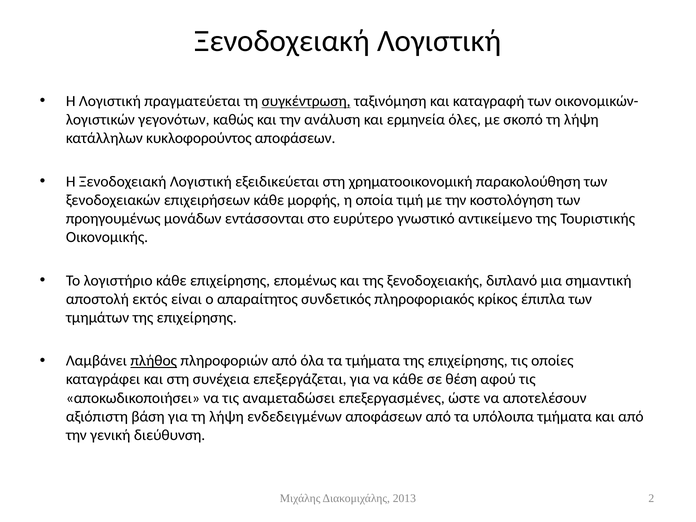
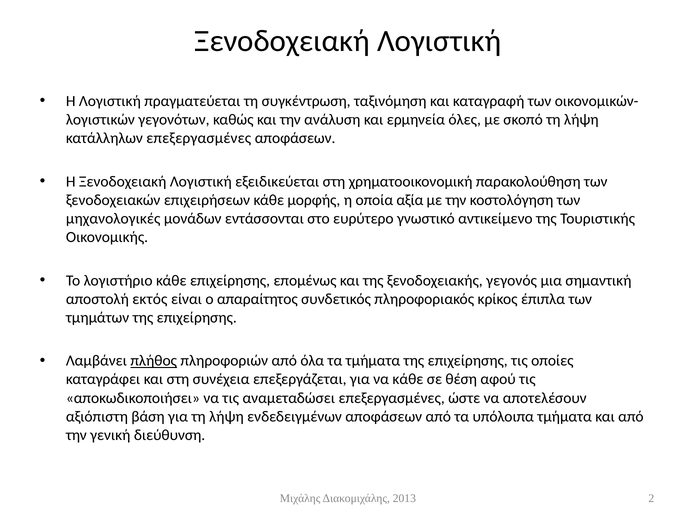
συγκέντρωση underline: present -> none
κατάλληλων κυκλοφορούντος: κυκλοφορούντος -> επεξεργασμένες
τιμή: τιμή -> αξία
προηγουμένως: προηγουμένως -> μηχανολογικές
διπλανό: διπλανό -> γεγονός
